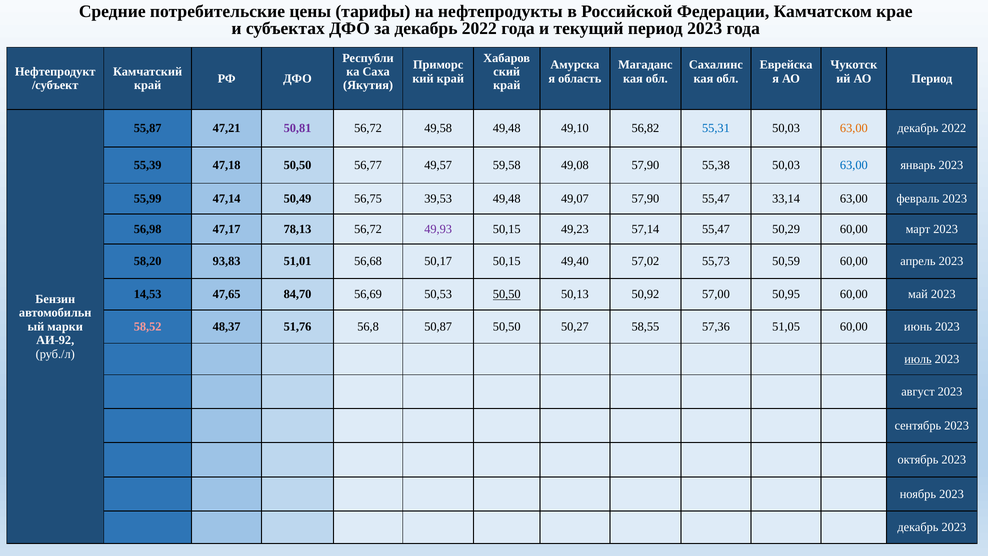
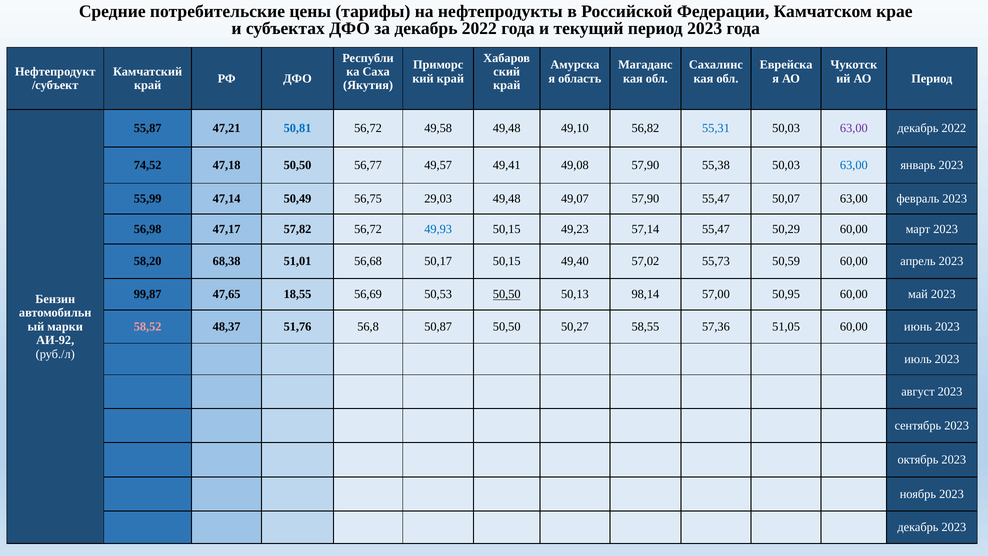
50,81 colour: purple -> blue
63,00 at (854, 128) colour: orange -> purple
55,39: 55,39 -> 74,52
59,58: 59,58 -> 49,41
39,53: 39,53 -> 29,03
33,14: 33,14 -> 50,07
78,13: 78,13 -> 57,82
49,93 colour: purple -> blue
93,83: 93,83 -> 68,38
14,53: 14,53 -> 99,87
84,70: 84,70 -> 18,55
50,92: 50,92 -> 98,14
июль underline: present -> none
